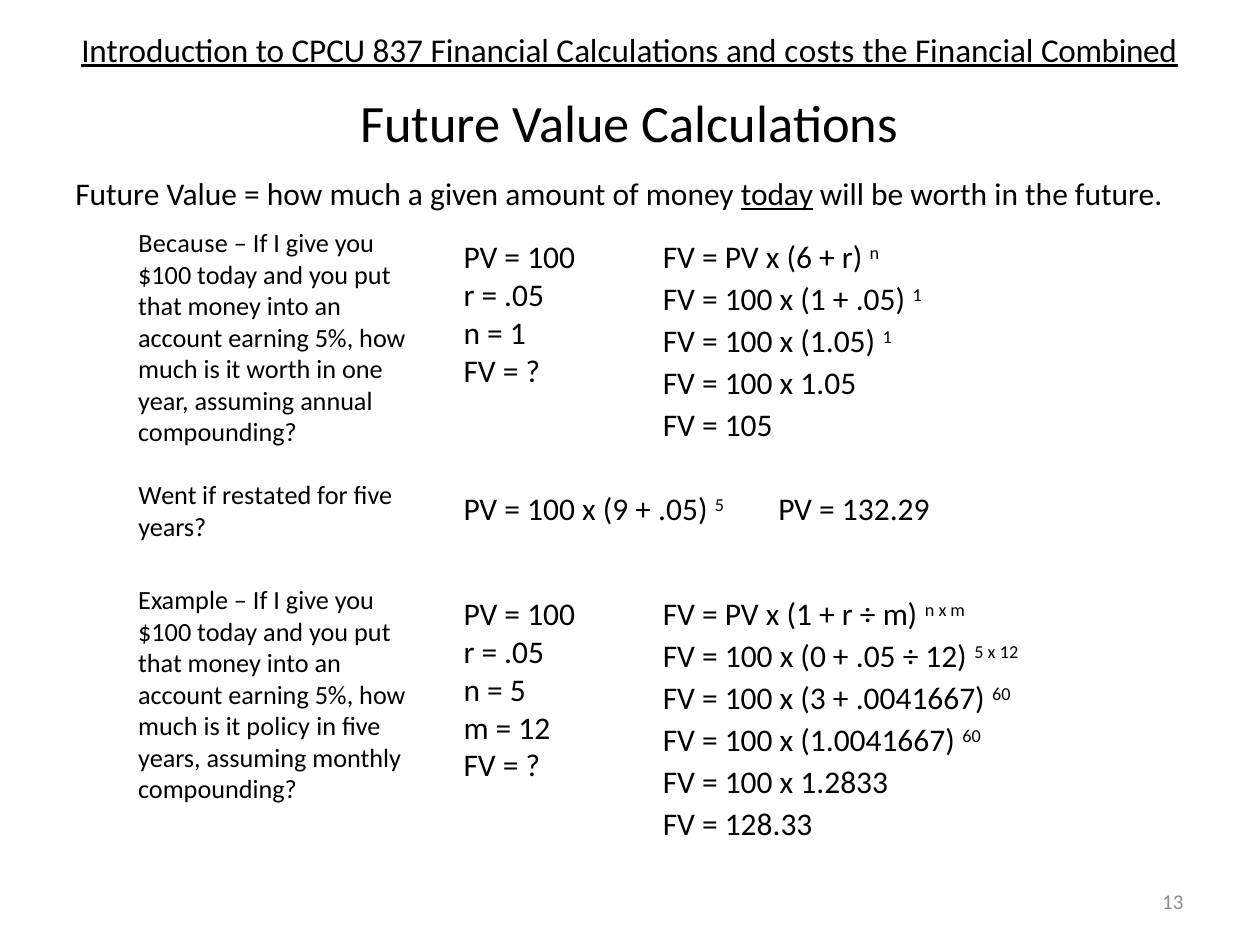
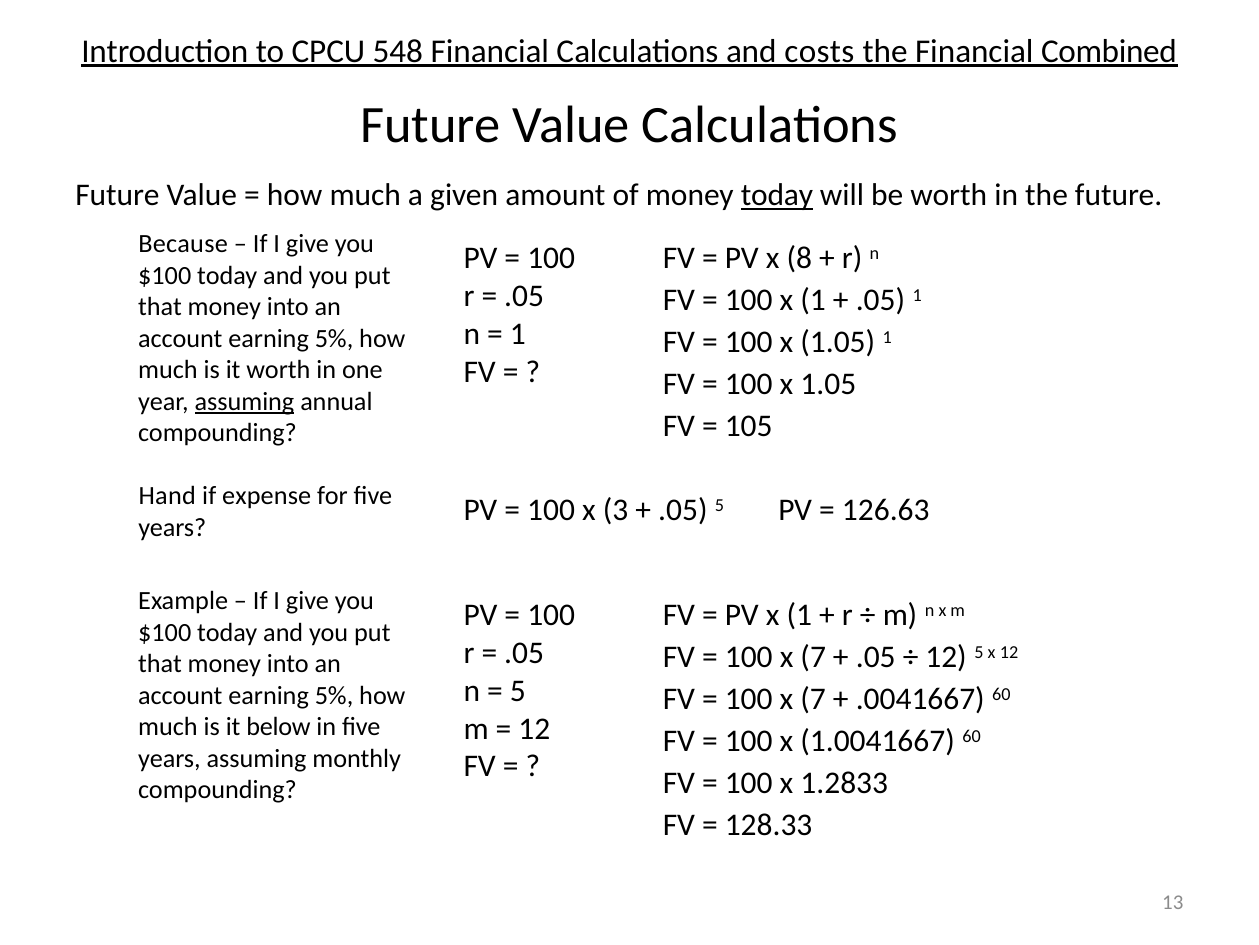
837: 837 -> 548
6: 6 -> 8
assuming at (244, 401) underline: none -> present
Went: Went -> Hand
restated: restated -> expense
9: 9 -> 3
132.29: 132.29 -> 126.63
0 at (813, 657): 0 -> 7
3 at (813, 699): 3 -> 7
policy: policy -> below
